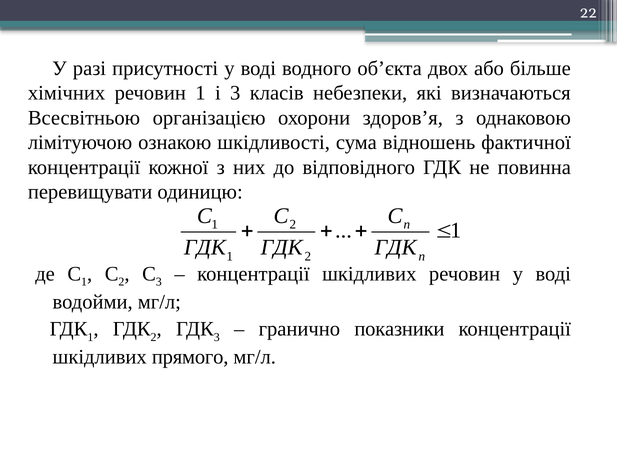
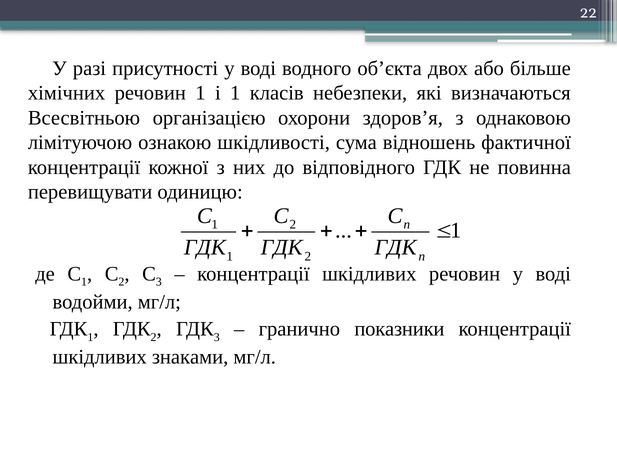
і 3: 3 -> 1
прямого: прямого -> знаками
